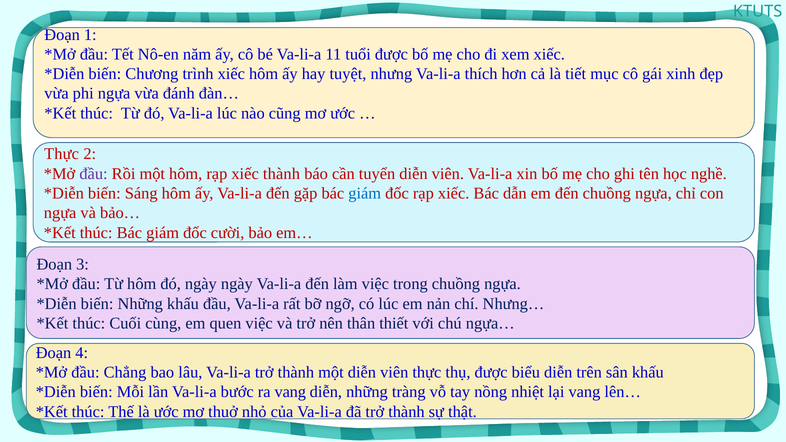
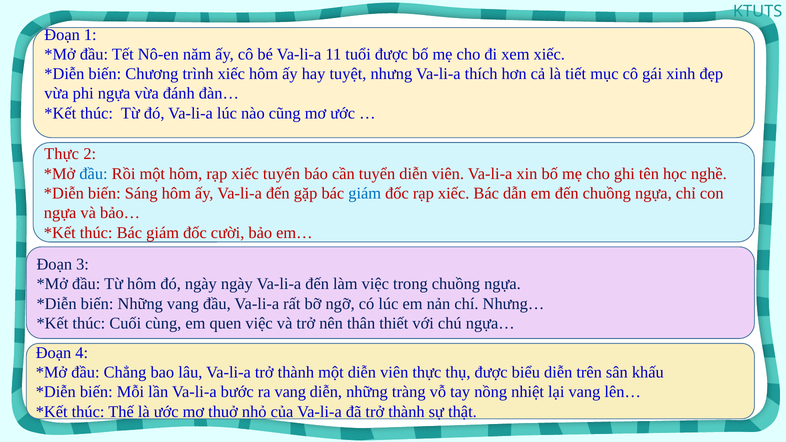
đầu at (94, 174) colour: purple -> blue
xiếc thành: thành -> tuyển
Những khấu: khấu -> vang
